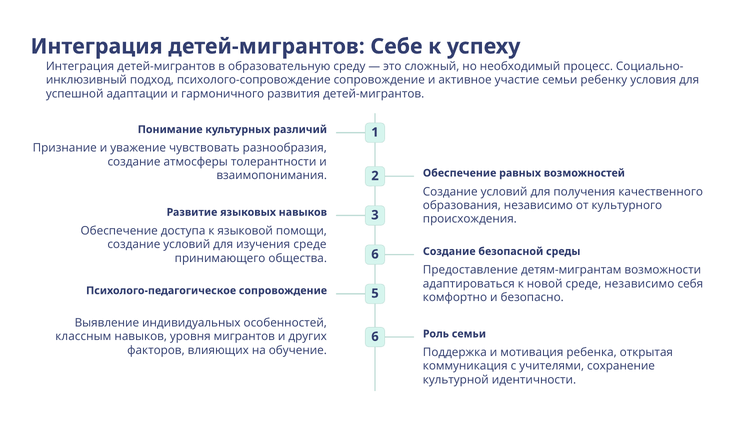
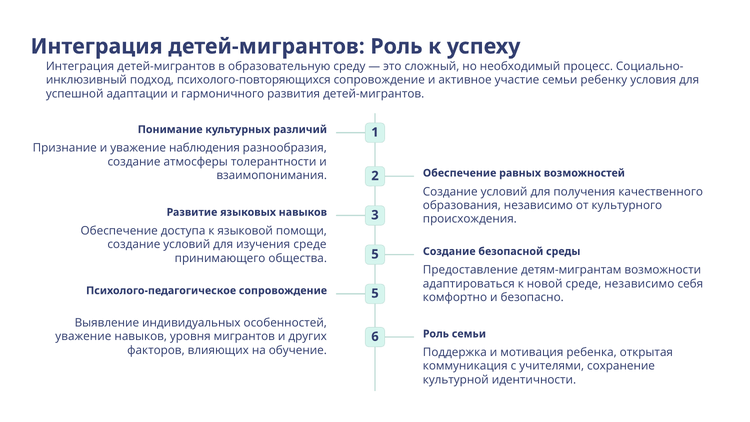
детей-мигрантов Себе: Себе -> Роль
психолого-сопровождение: психолого-сопровождение -> психолого-повторяющихся
чувствовать: чувствовать -> наблюдения
общества 6: 6 -> 5
классным at (83, 336): классным -> уважение
